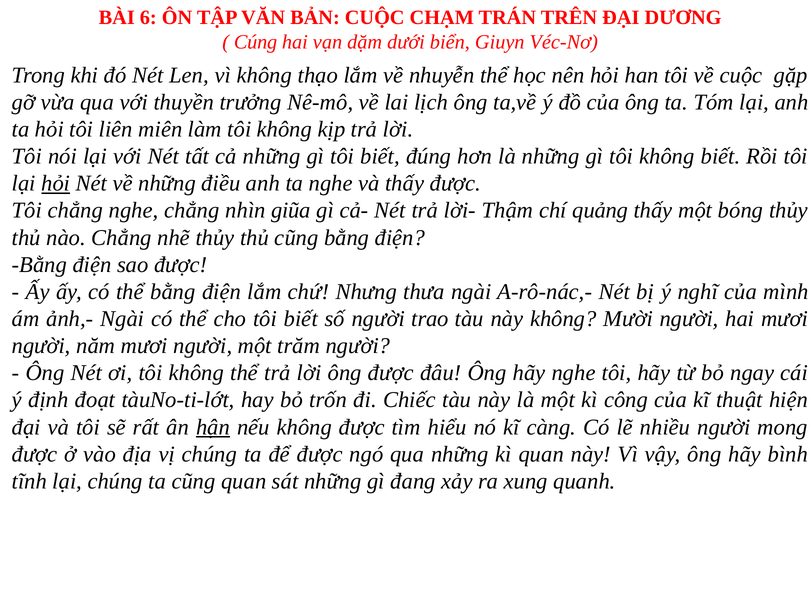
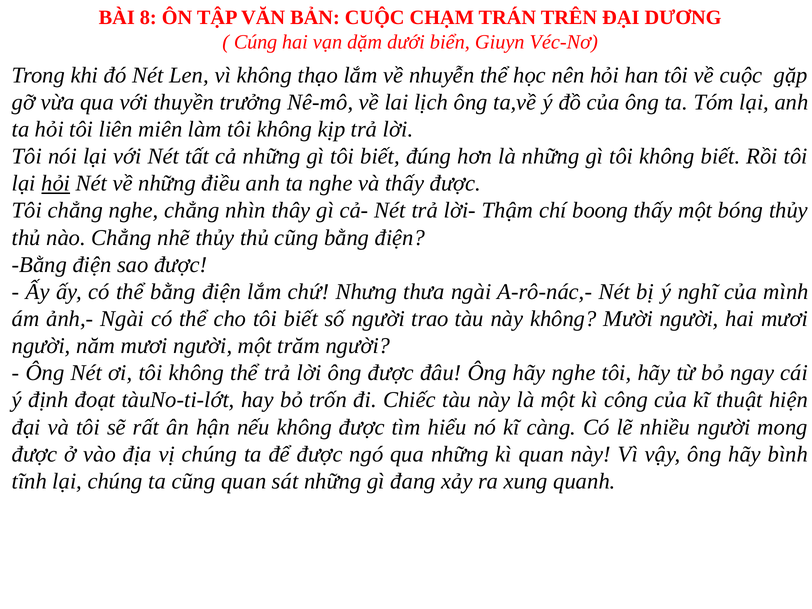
6: 6 -> 8
giũa: giũa -> thây
quảng: quảng -> boong
hận underline: present -> none
